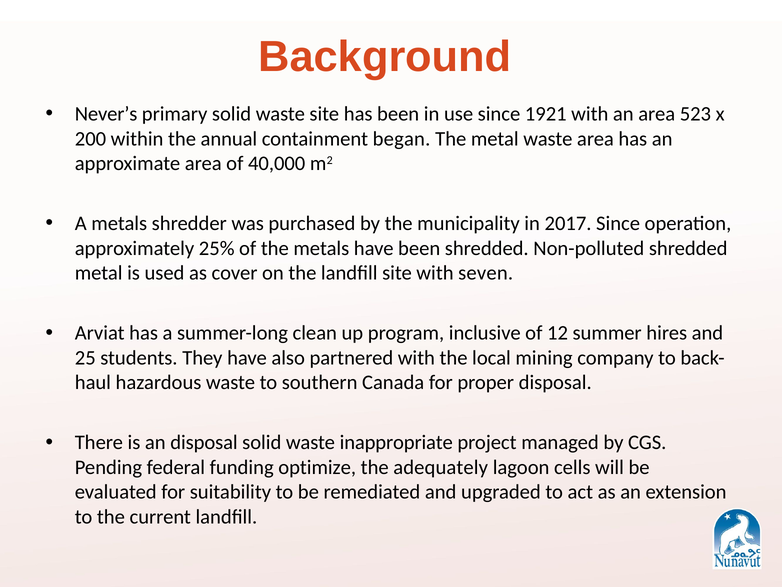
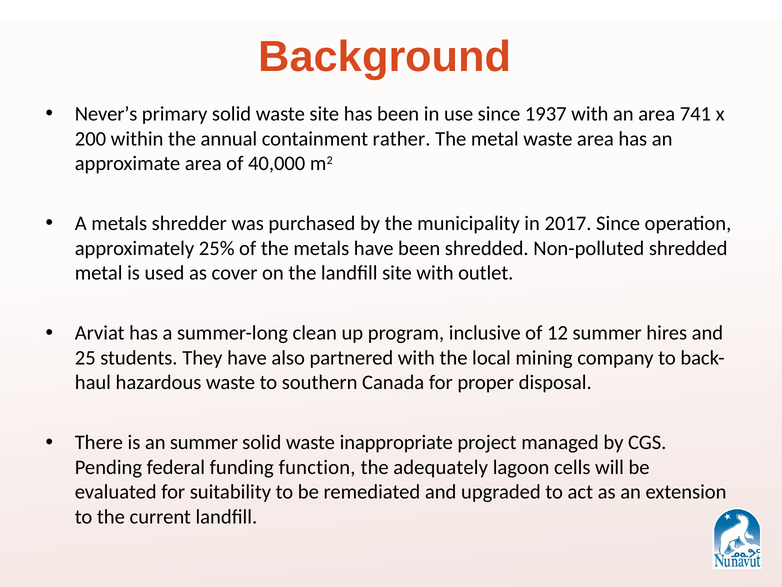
1921: 1921 -> 1937
523: 523 -> 741
began: began -> rather
seven: seven -> outlet
an disposal: disposal -> summer
optimize: optimize -> function
